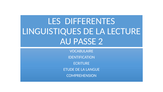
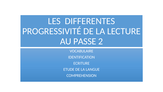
LINGUISTIQUES: LINGUISTIQUES -> PROGRESSIVITÉ
